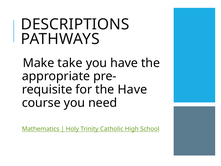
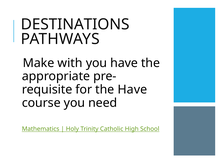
DESCRIPTIONS: DESCRIPTIONS -> DESTINATIONS
take: take -> with
